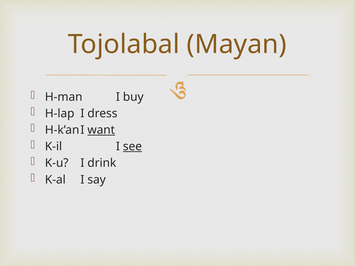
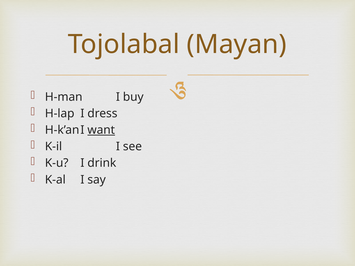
see underline: present -> none
